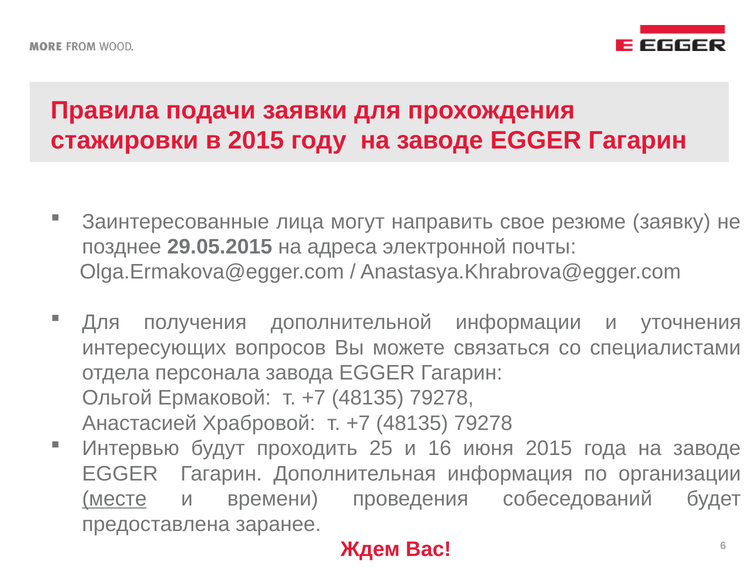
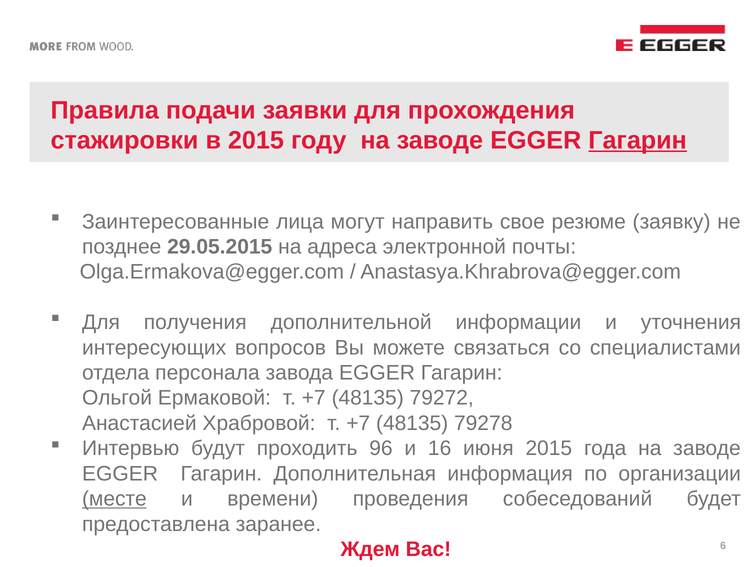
Гагарин at (638, 140) underline: none -> present
79278 at (442, 398): 79278 -> 79272
25: 25 -> 96
